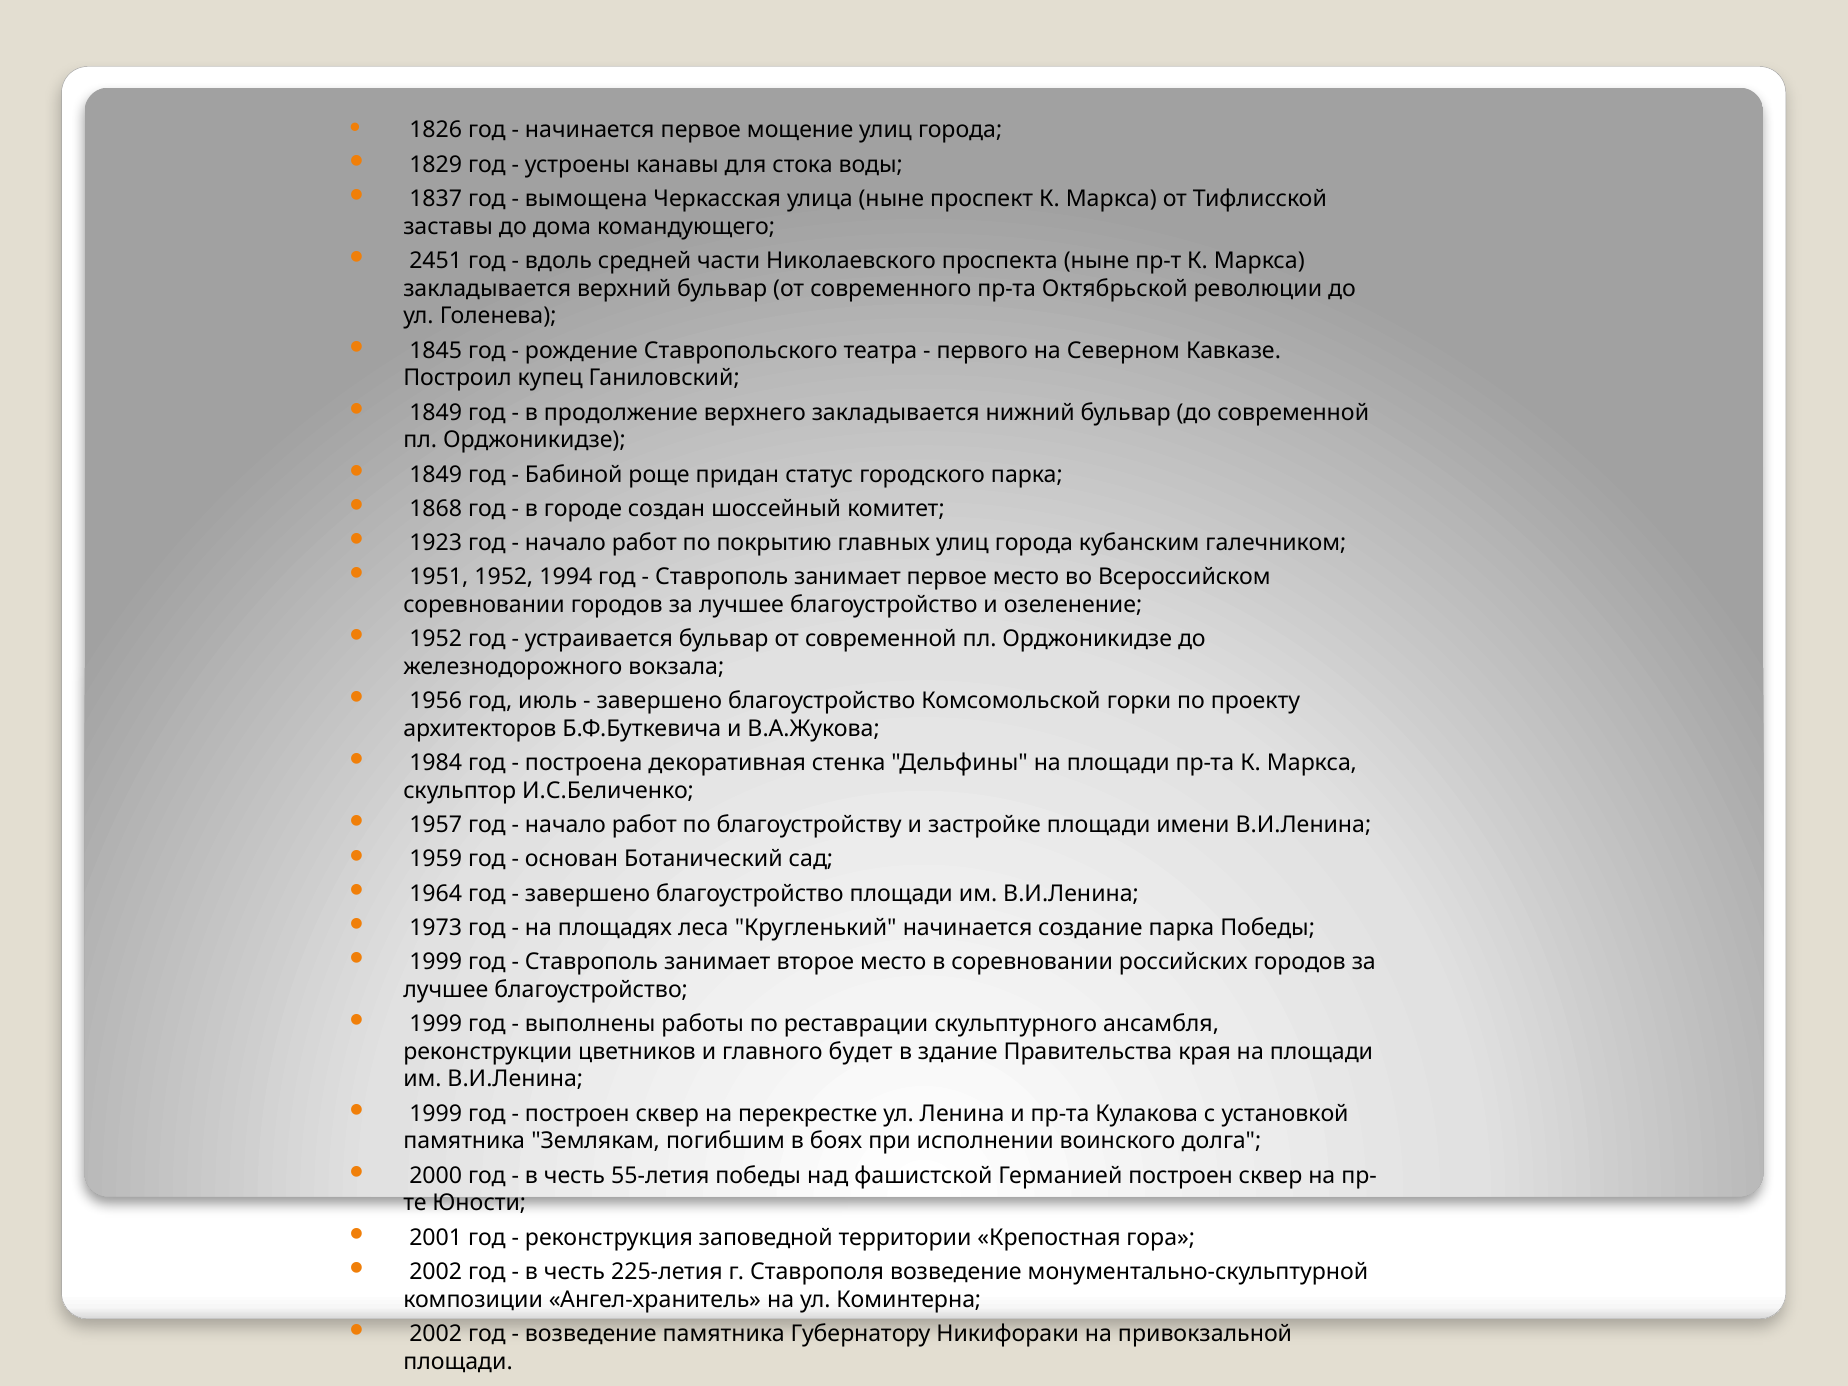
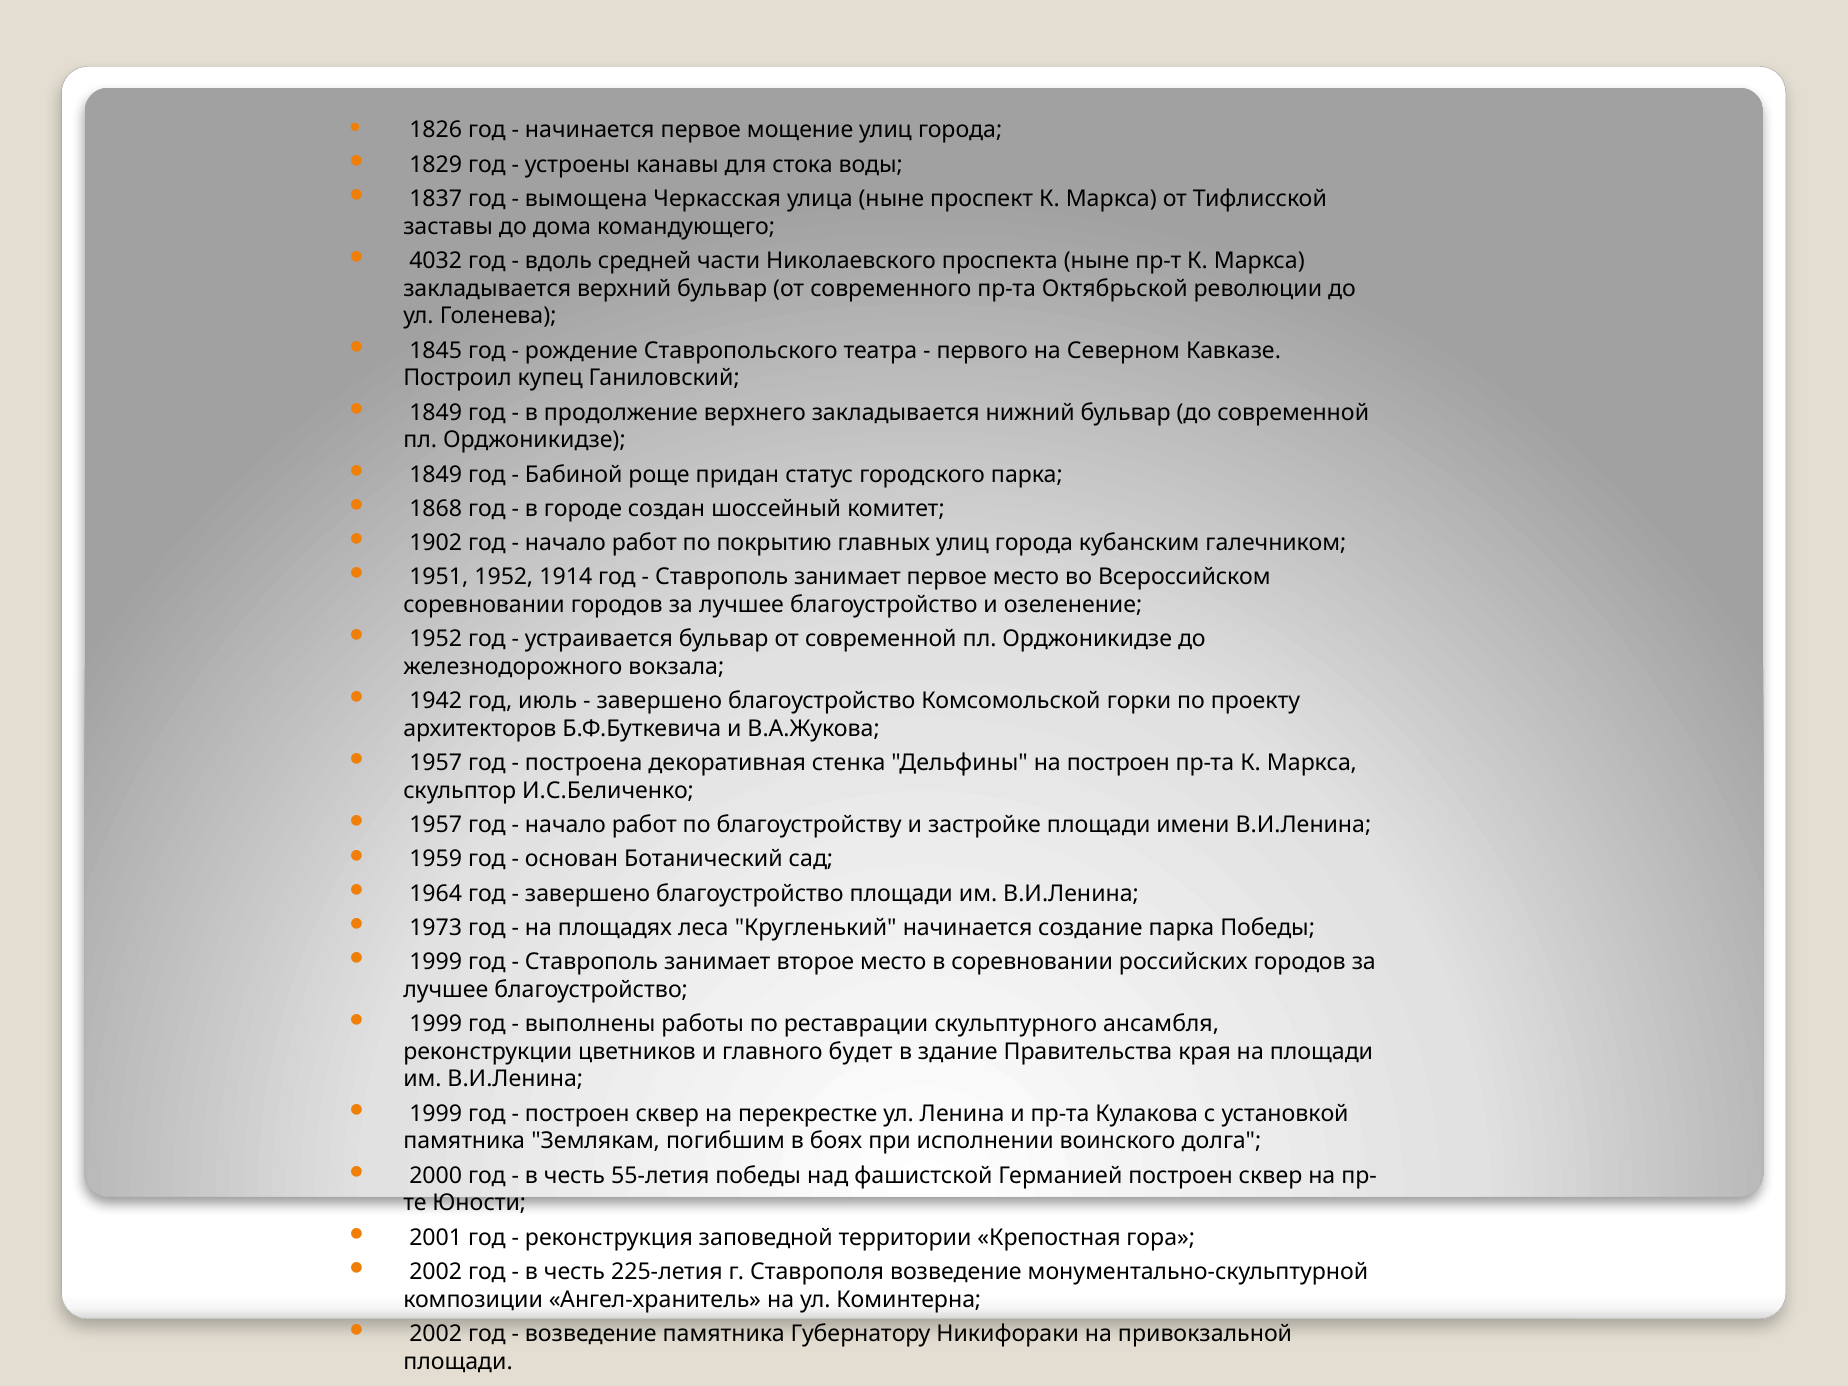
2451: 2451 -> 4032
1923: 1923 -> 1902
1994: 1994 -> 1914
1956: 1956 -> 1942
1984 at (436, 763): 1984 -> 1957
Дельфины на площади: площади -> построен
